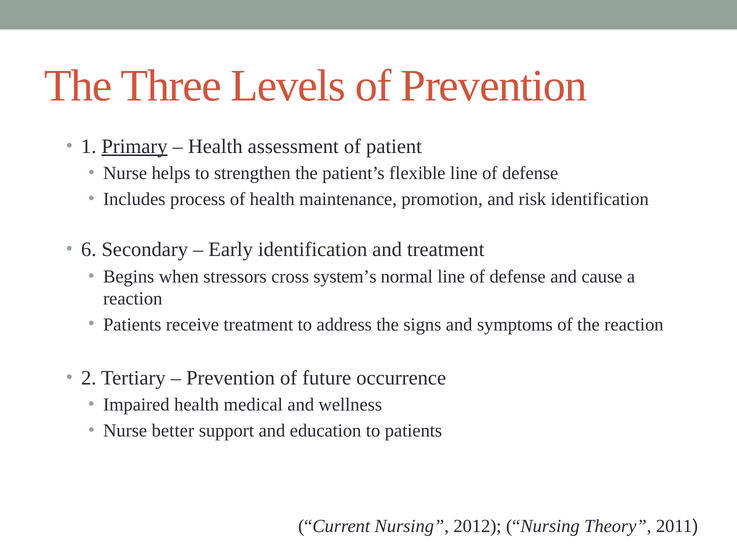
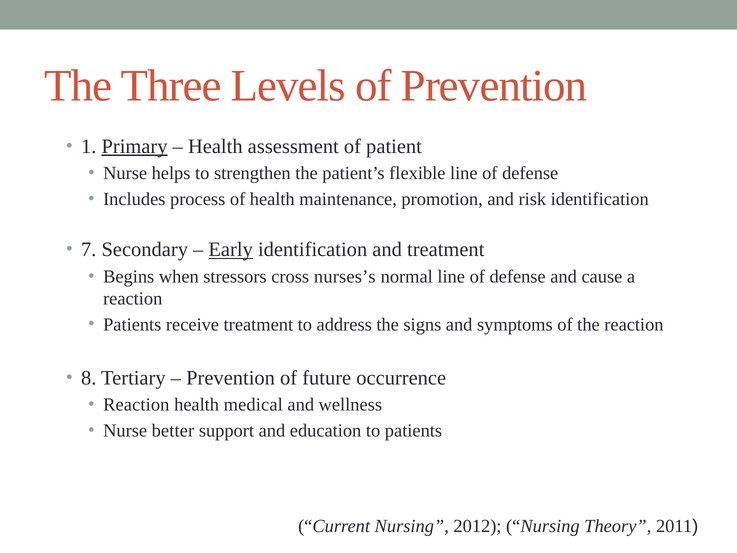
6: 6 -> 7
Early underline: none -> present
system’s: system’s -> nurses’s
2: 2 -> 8
Impaired at (136, 405): Impaired -> Reaction
